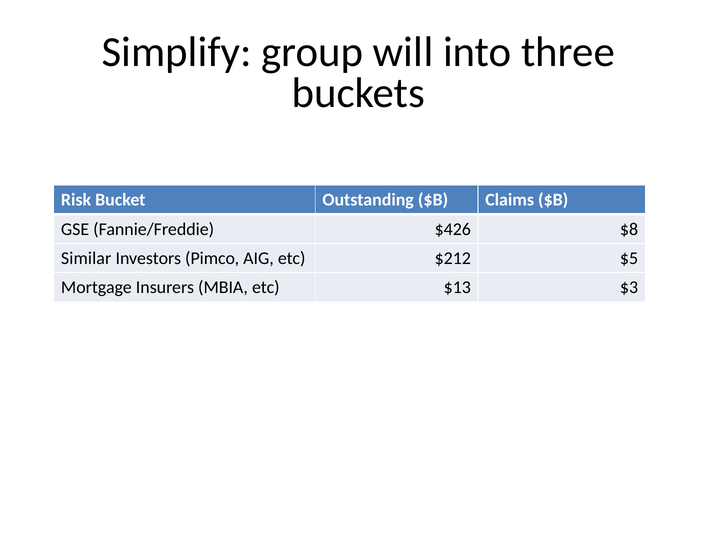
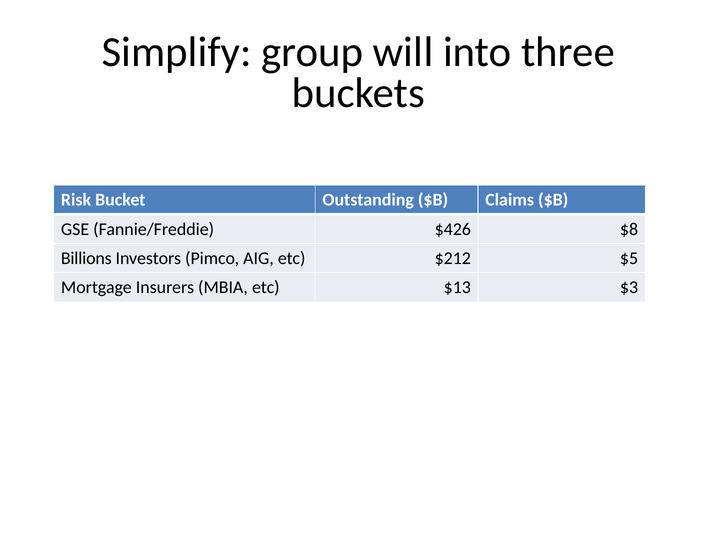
Similar: Similar -> Billions
